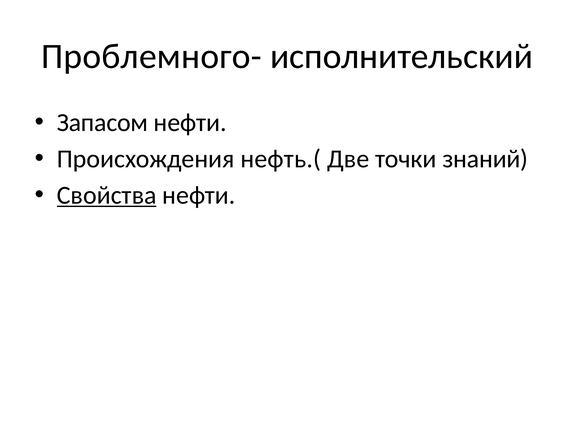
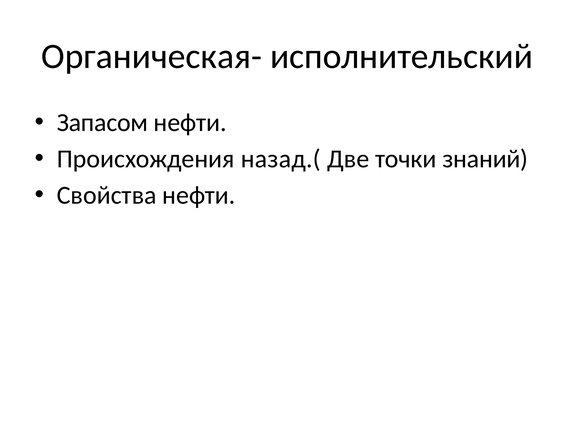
Проблемного-: Проблемного- -> Органическая-
нефть.(: нефть.( -> назад.(
Свойства underline: present -> none
